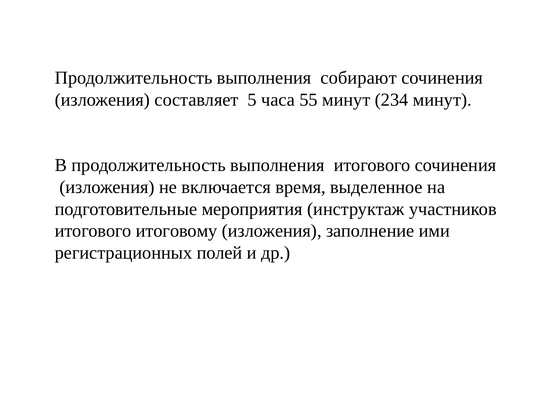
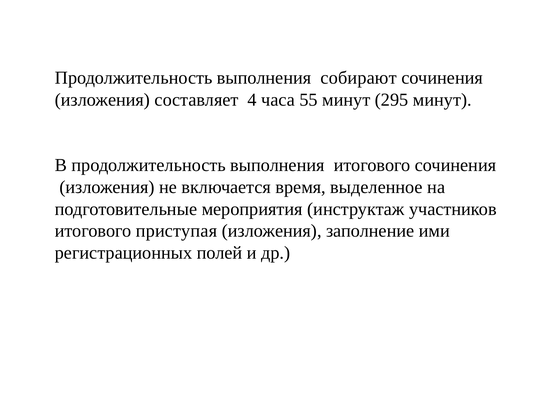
5: 5 -> 4
234: 234 -> 295
итоговому: итоговому -> приступая
